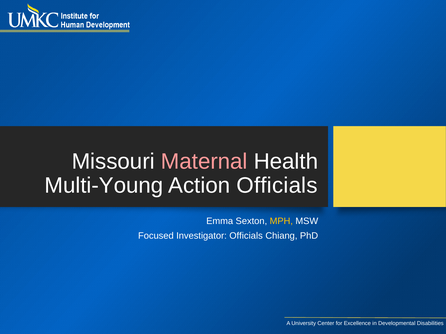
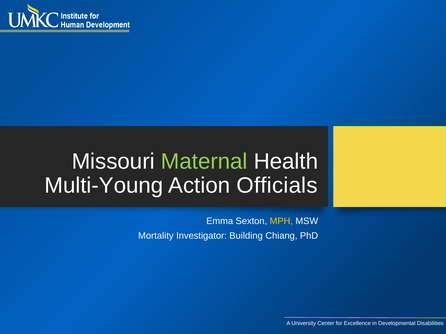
Maternal colour: pink -> light green
Focused: Focused -> Mortality
Investigator Officials: Officials -> Building
